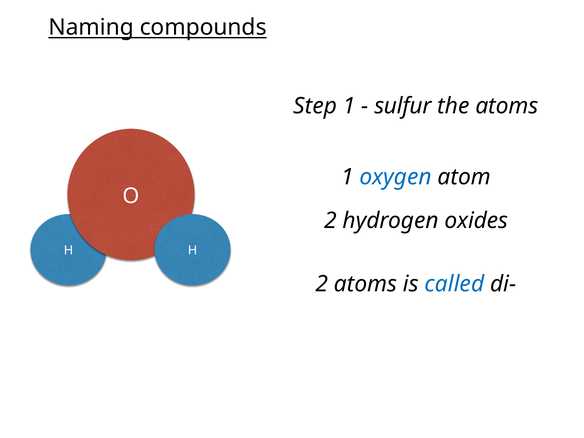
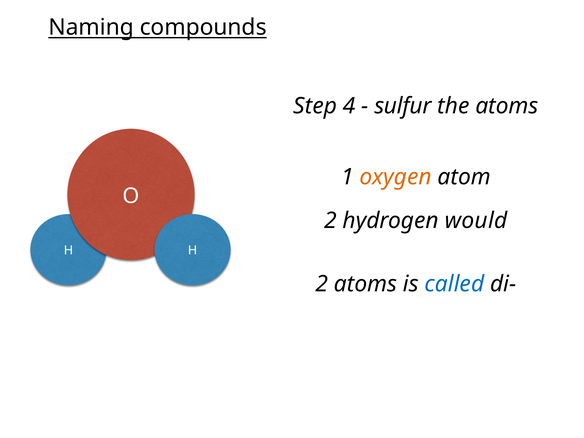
Step 1: 1 -> 4
oxygen colour: blue -> orange
oxides: oxides -> would
